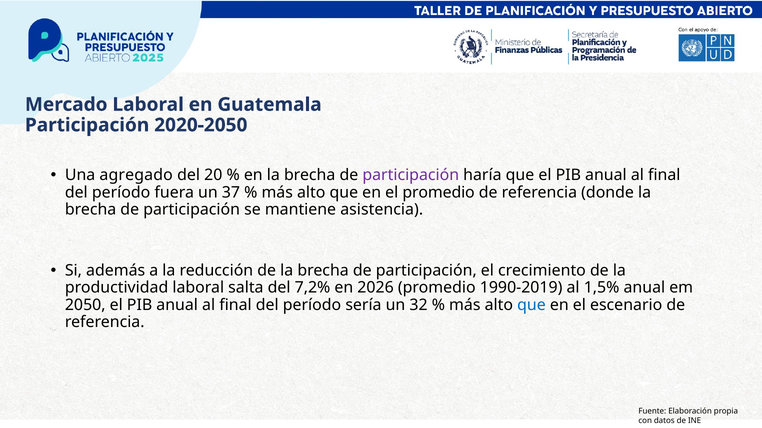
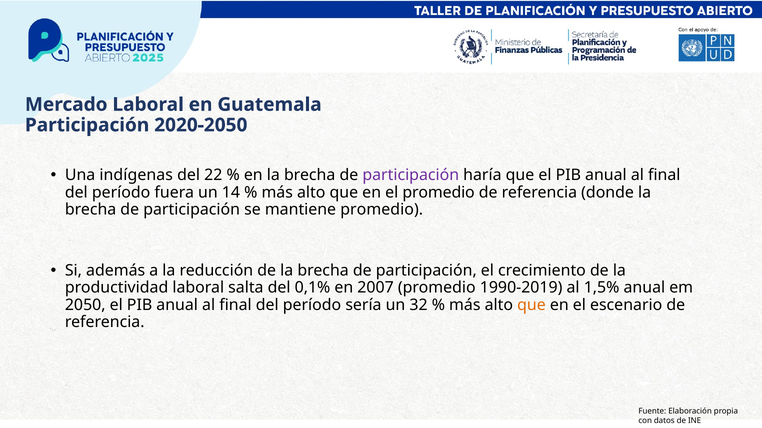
agregado: agregado -> indígenas
20: 20 -> 22
37: 37 -> 14
mantiene asistencia: asistencia -> promedio
7,2%: 7,2% -> 0,1%
2026: 2026 -> 2007
que at (531, 305) colour: blue -> orange
